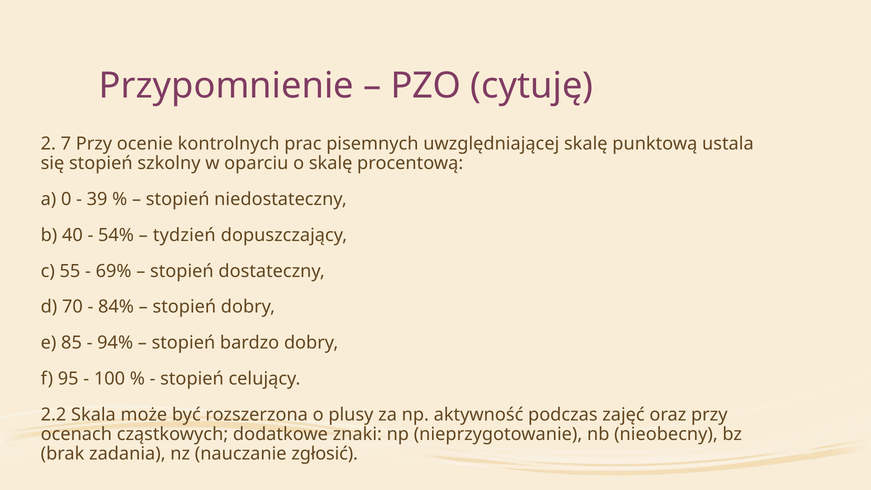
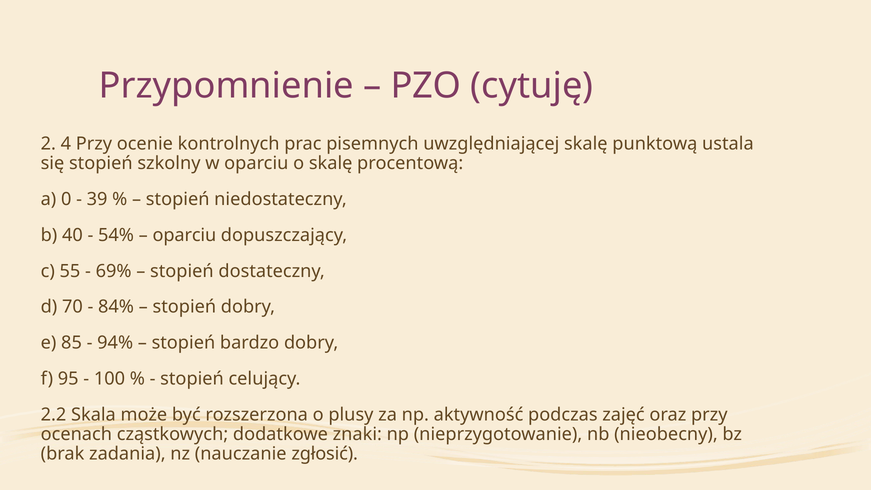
7: 7 -> 4
tydzień at (184, 235): tydzień -> oparciu
